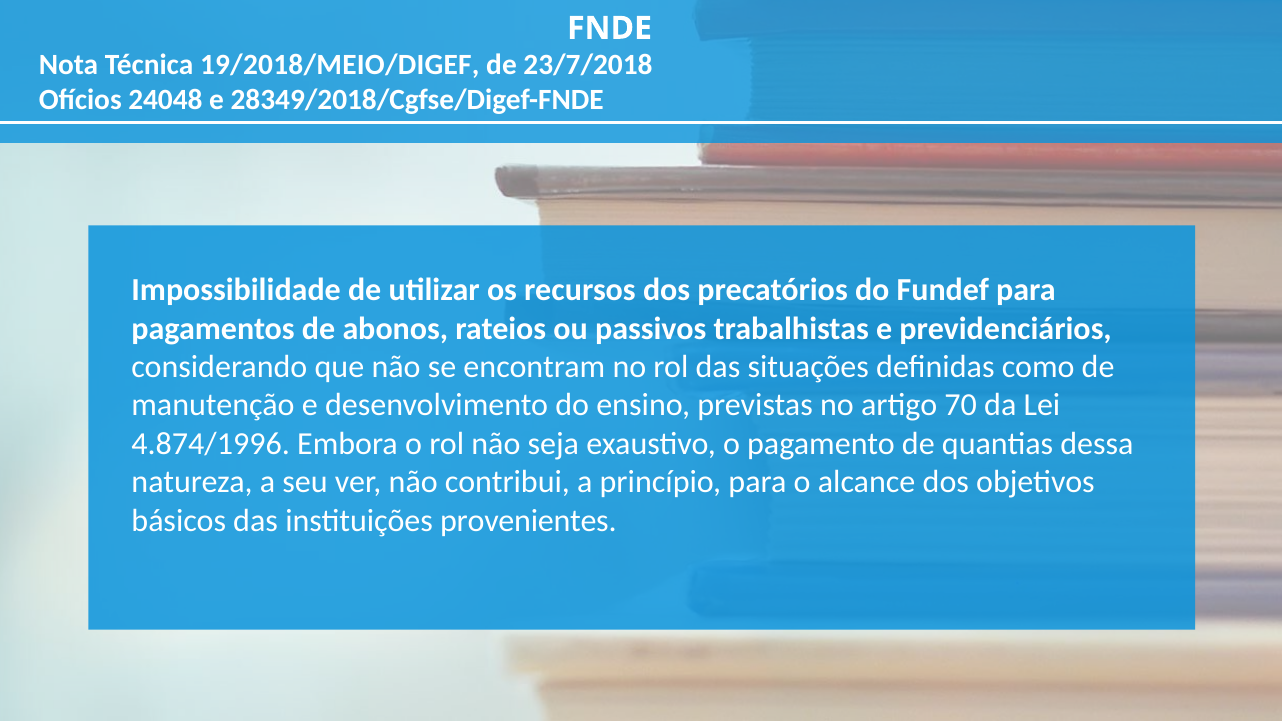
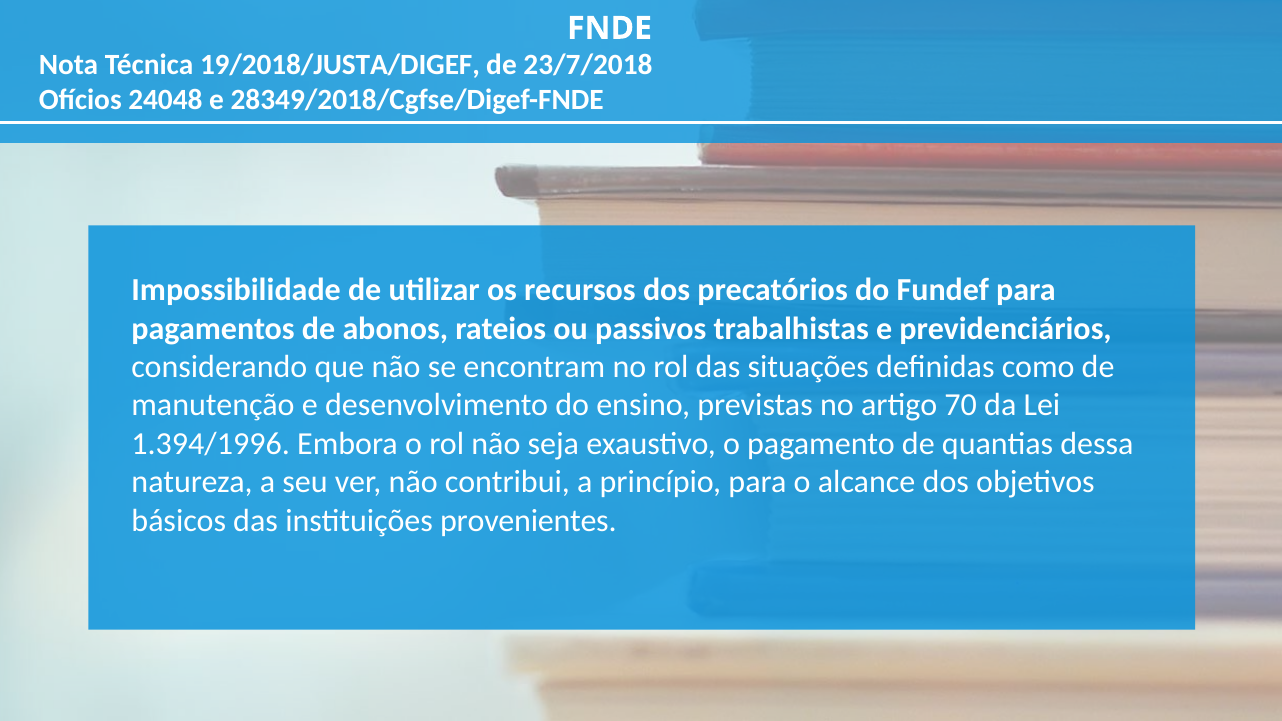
19/2018/MEIO/DIGEF: 19/2018/MEIO/DIGEF -> 19/2018/JUSTA/DIGEF
4.874/1996: 4.874/1996 -> 1.394/1996
